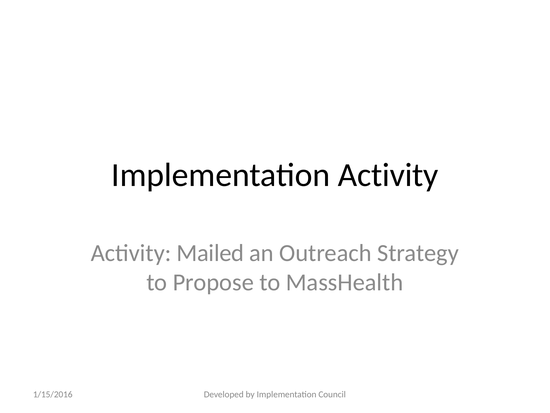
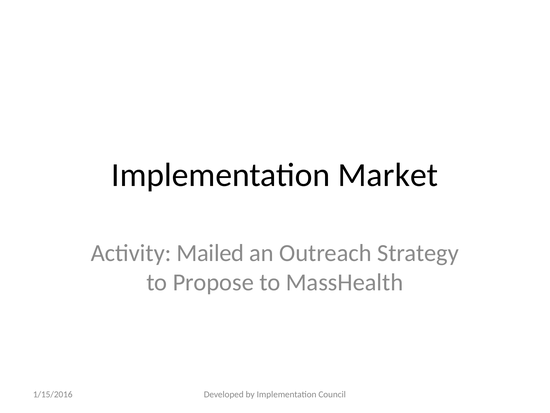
Implementation Activity: Activity -> Market
